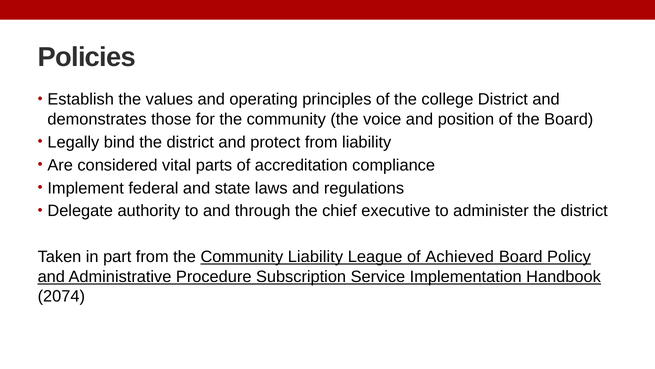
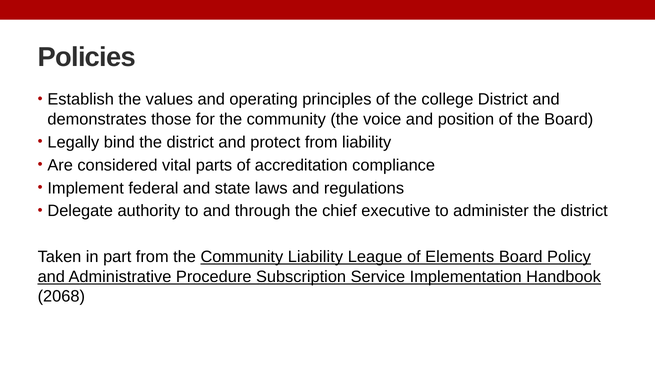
Achieved: Achieved -> Elements
2074: 2074 -> 2068
